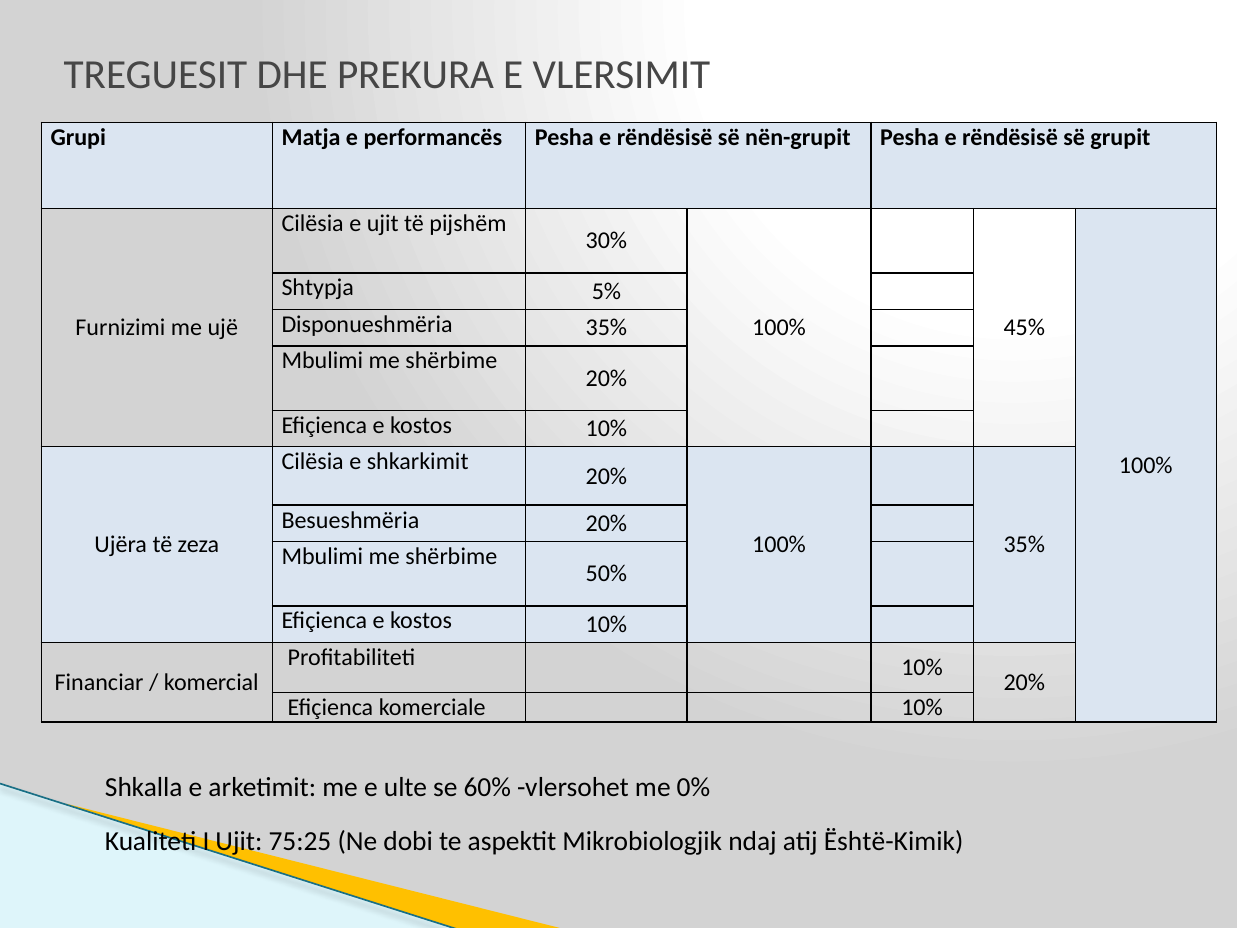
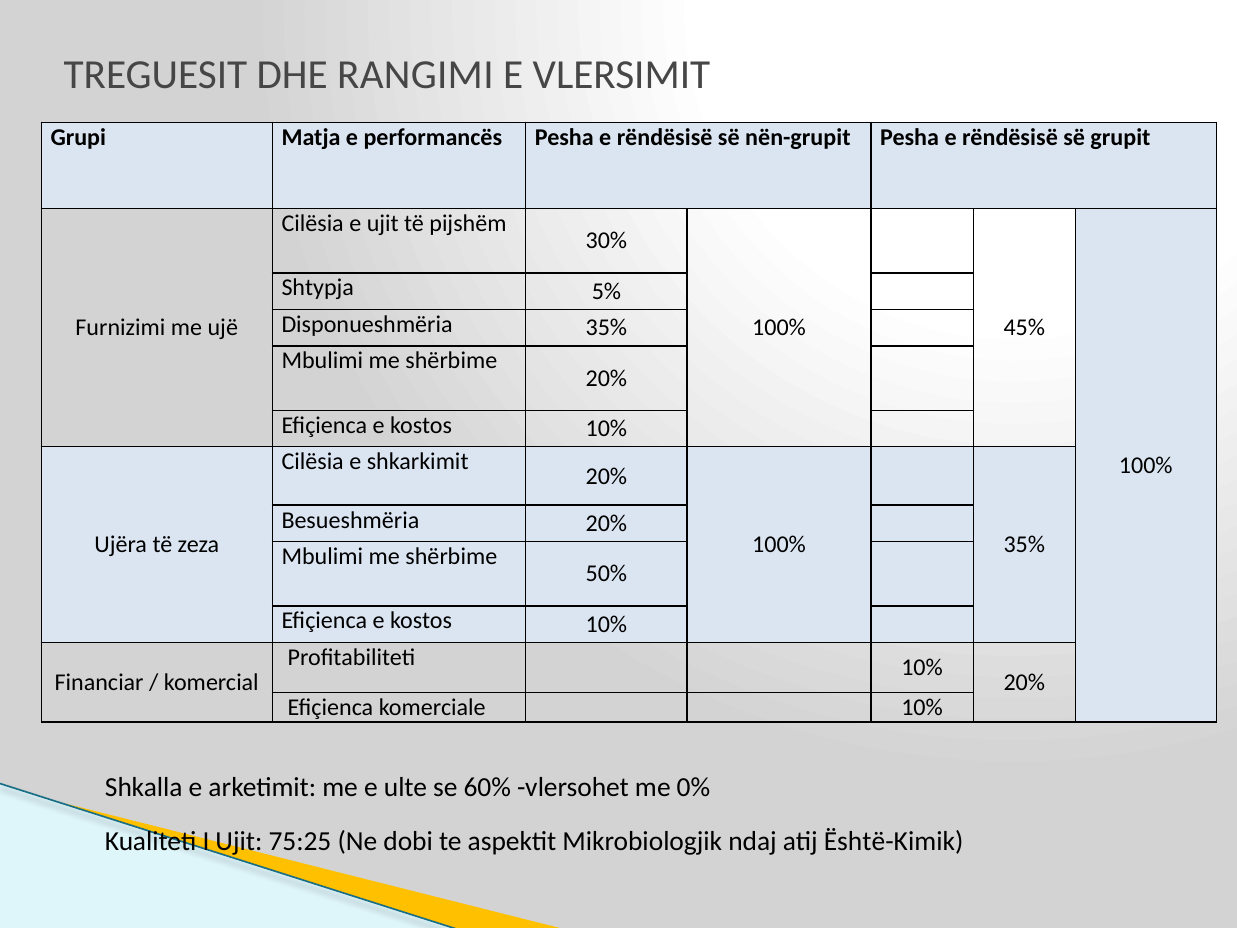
PREKURA: PREKURA -> RANGIMI
